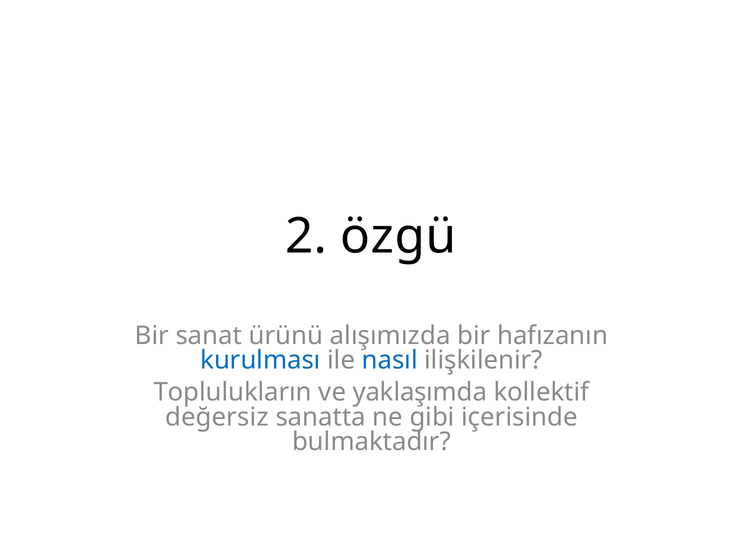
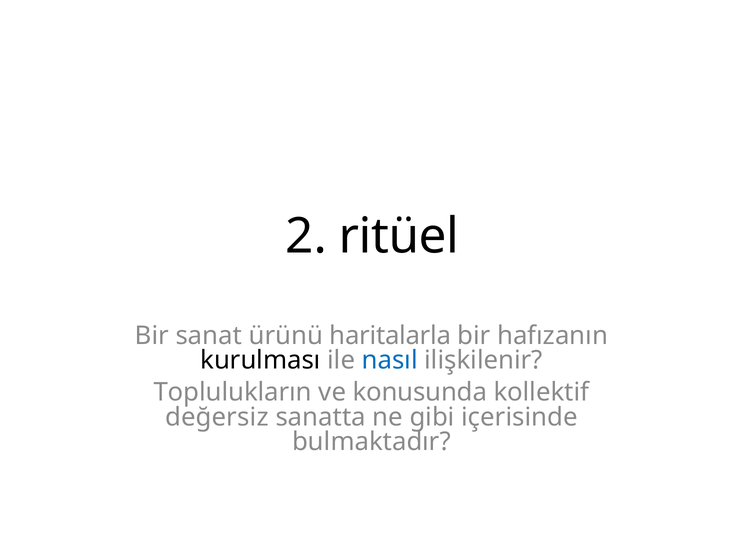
özgü: özgü -> ritüel
alışımızda: alışımızda -> haritalarla
kurulması colour: blue -> black
yaklaşımda: yaklaşımda -> konusunda
